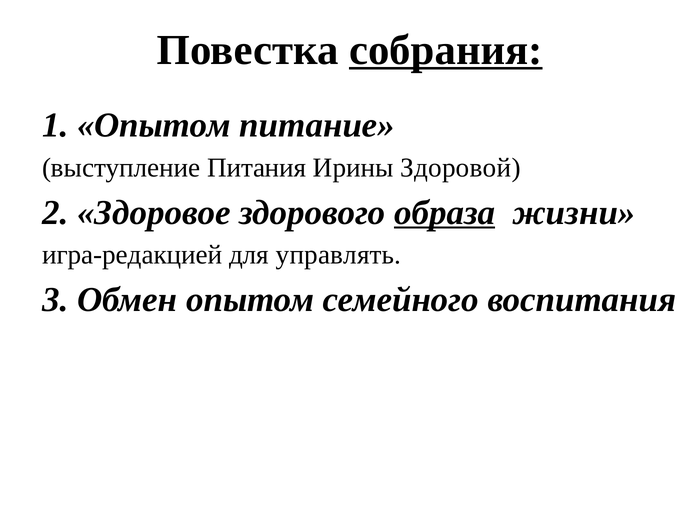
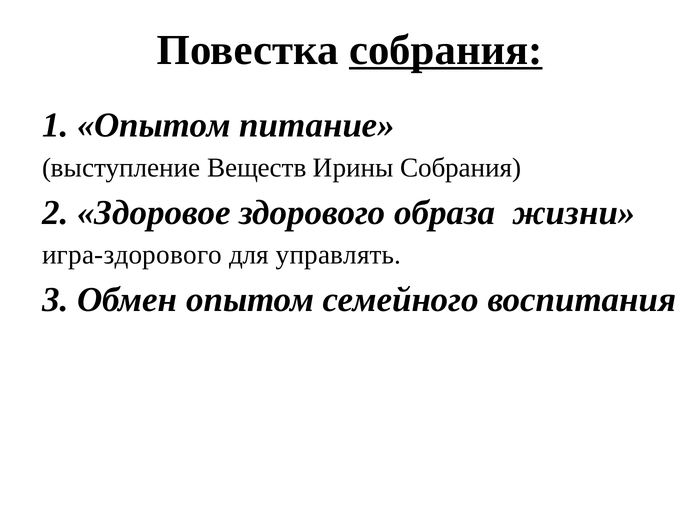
Питания: Питания -> Веществ
Ирины Здоровой: Здоровой -> Собрания
образа underline: present -> none
игра-редакцией: игра-редакцией -> игра-здорового
